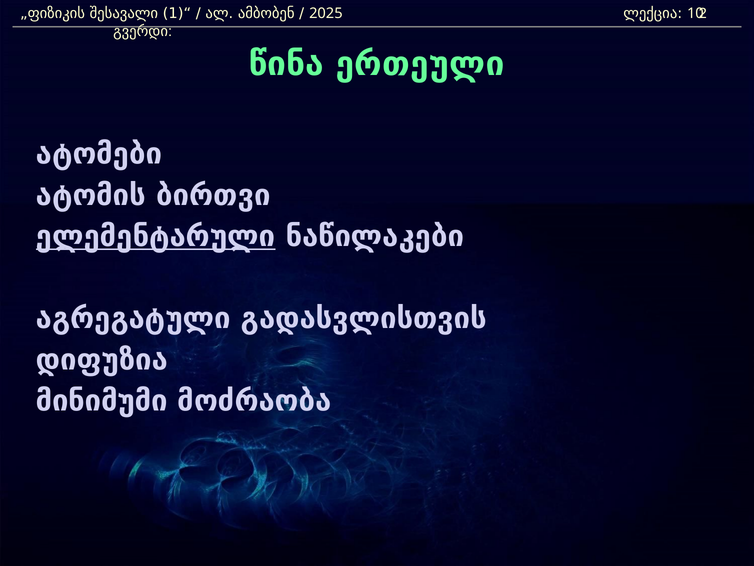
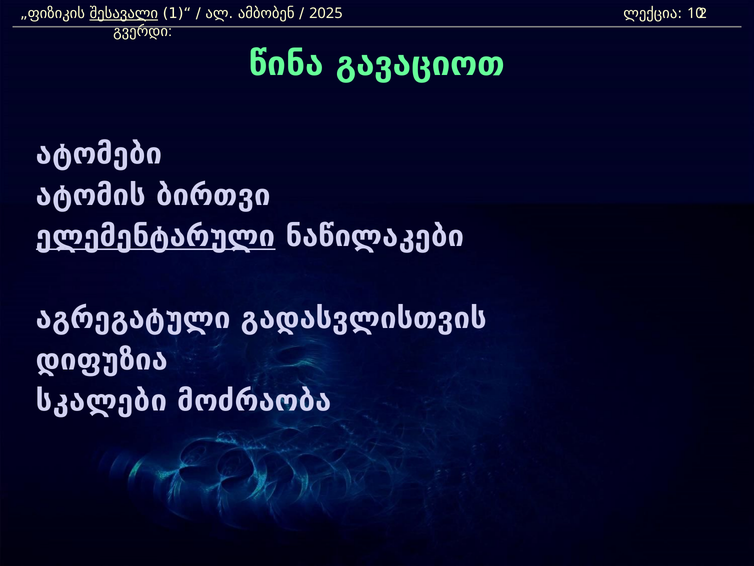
შესავალი underline: none -> present
ერთეული: ერთეული -> გავაციოთ
მინიმუმი: მინიმუმი -> სკალები
